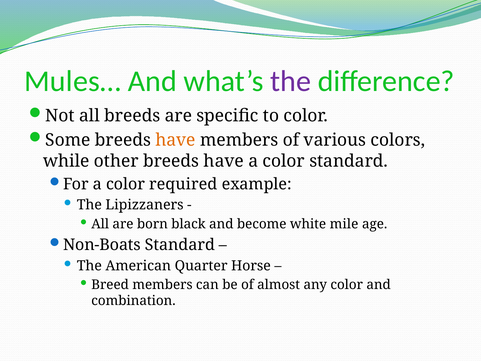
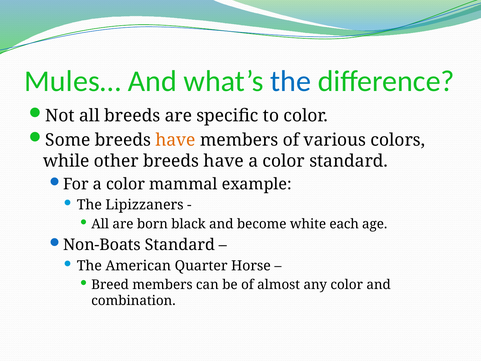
the at (291, 81) colour: purple -> blue
required: required -> mammal
mile: mile -> each
